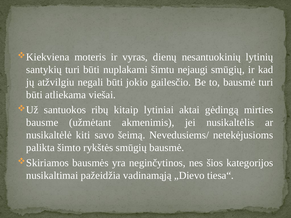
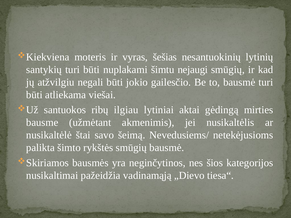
dienų: dienų -> šešias
kitaip: kitaip -> ilgiau
kiti: kiti -> štai
